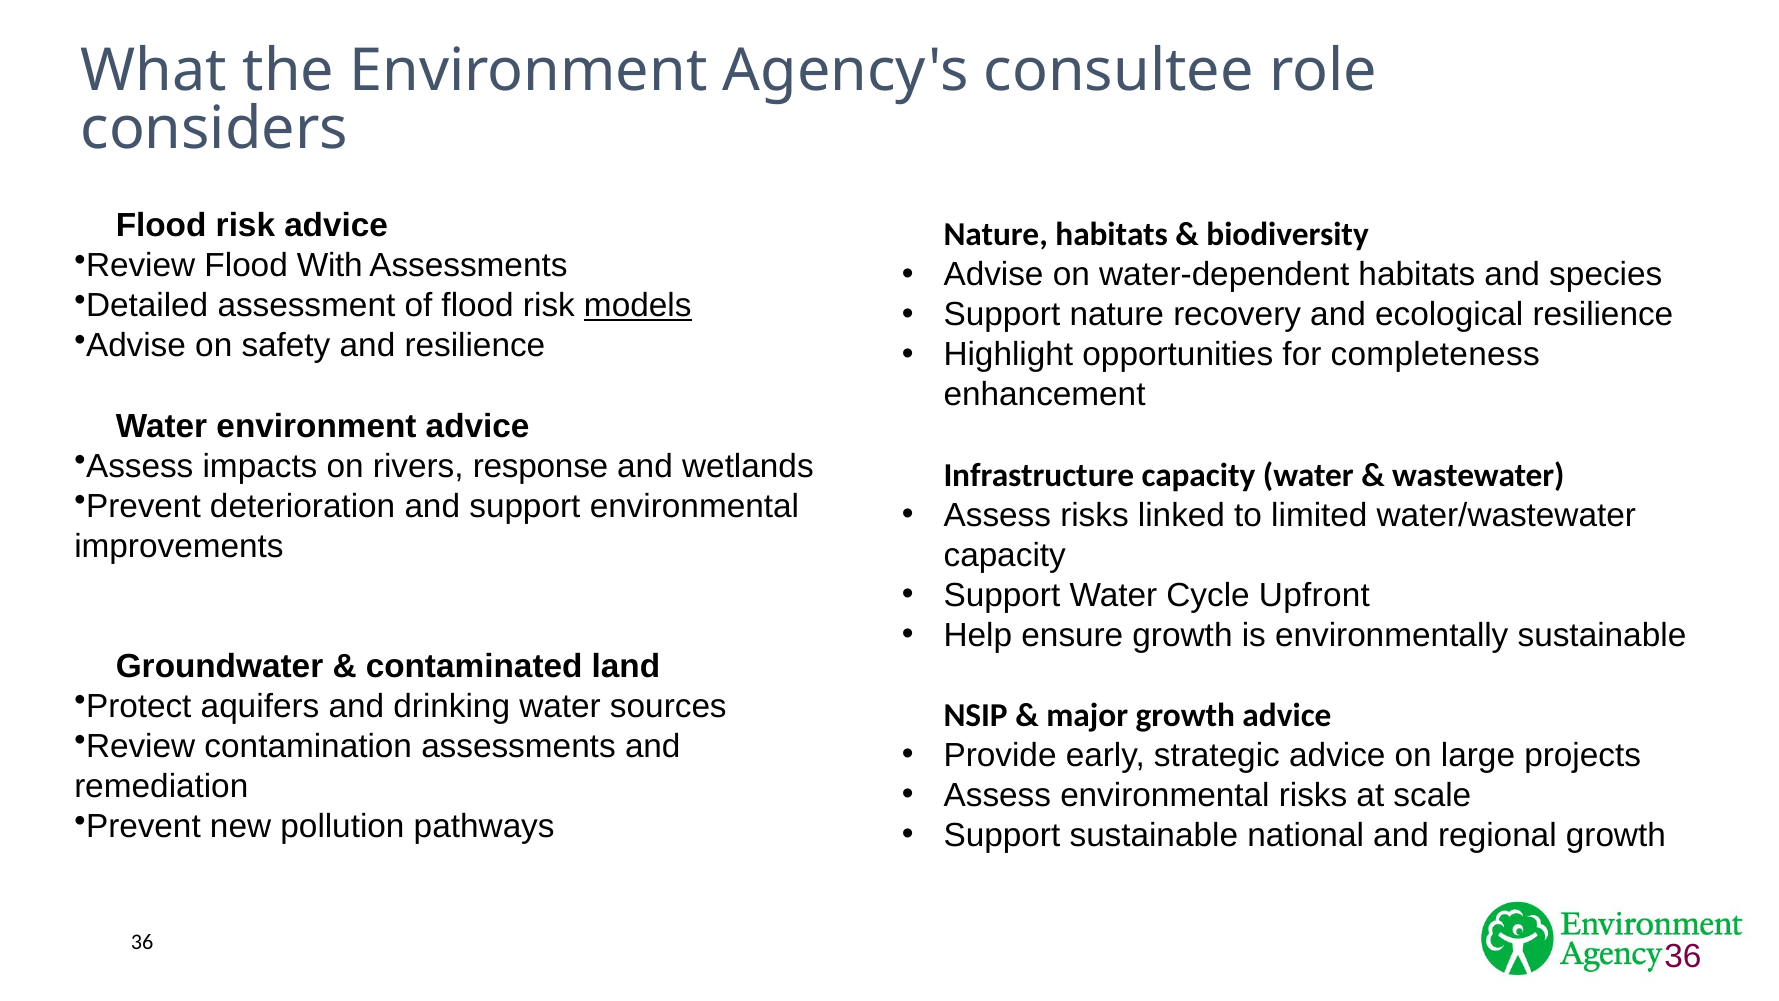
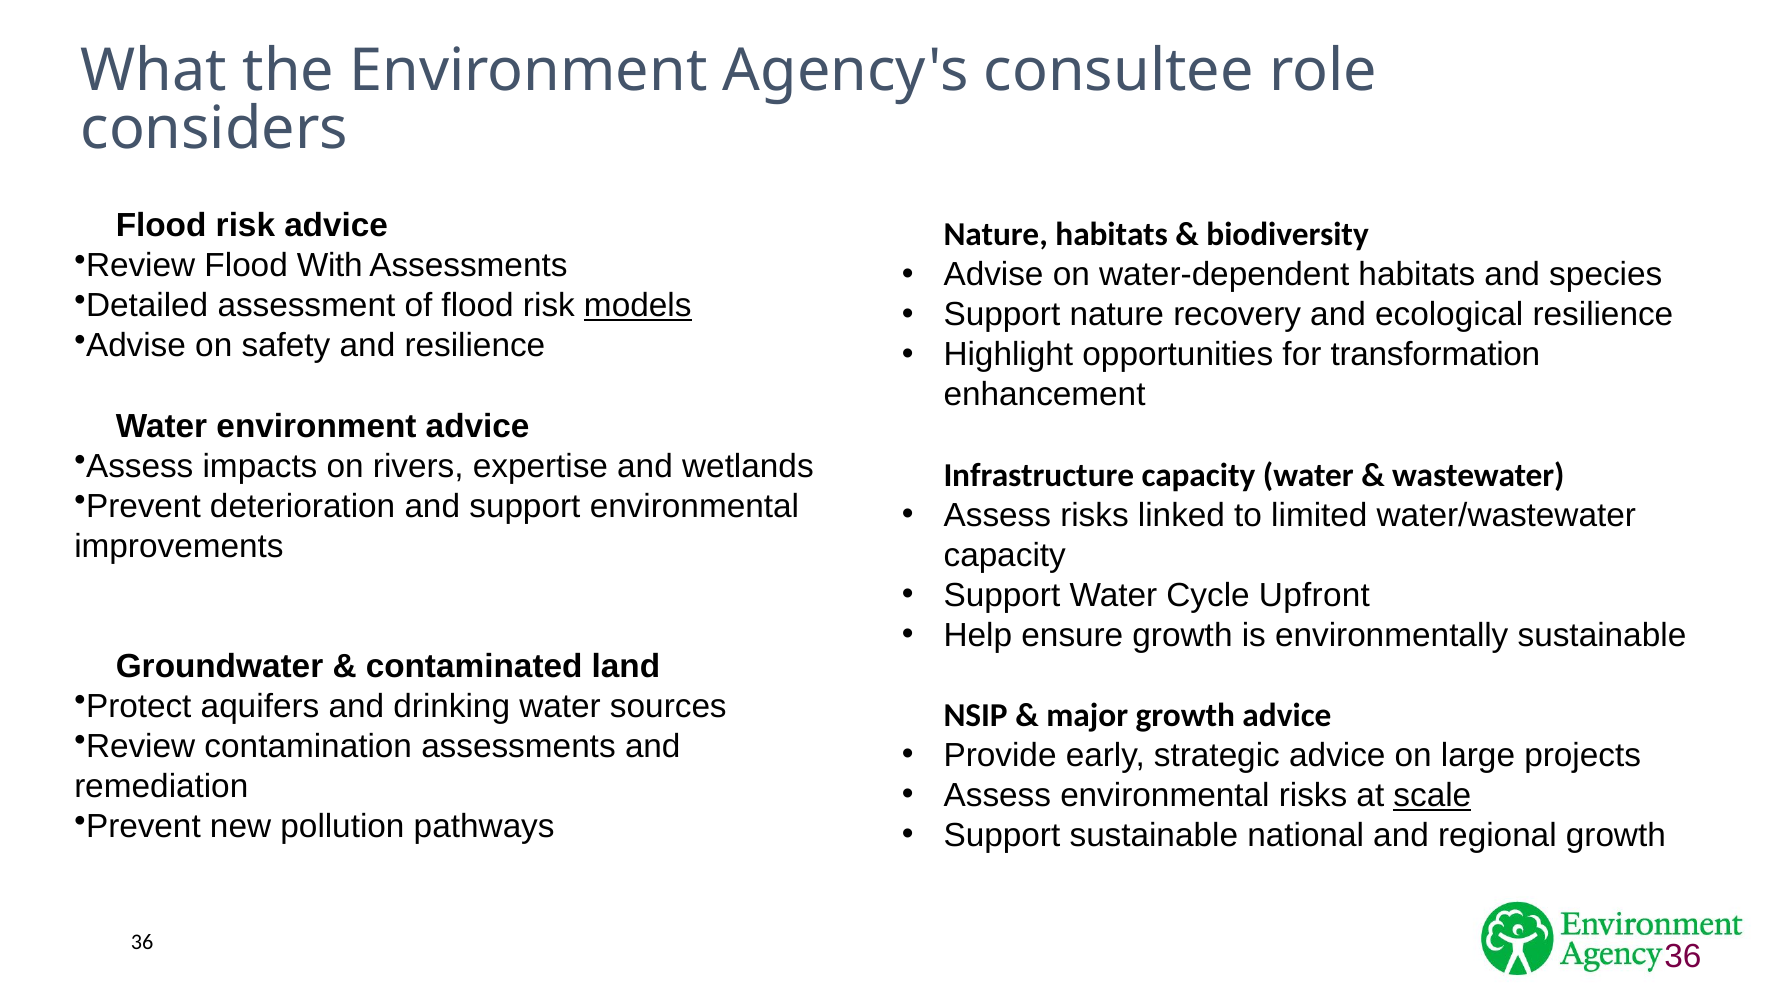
completeness: completeness -> transformation
response: response -> expertise
scale underline: none -> present
